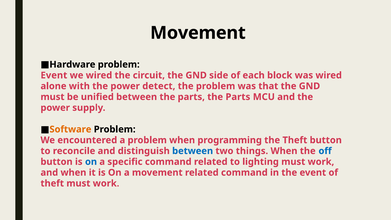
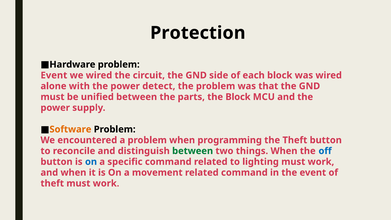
Movement at (198, 33): Movement -> Protection
parts the Parts: Parts -> Block
between at (193, 151) colour: blue -> green
